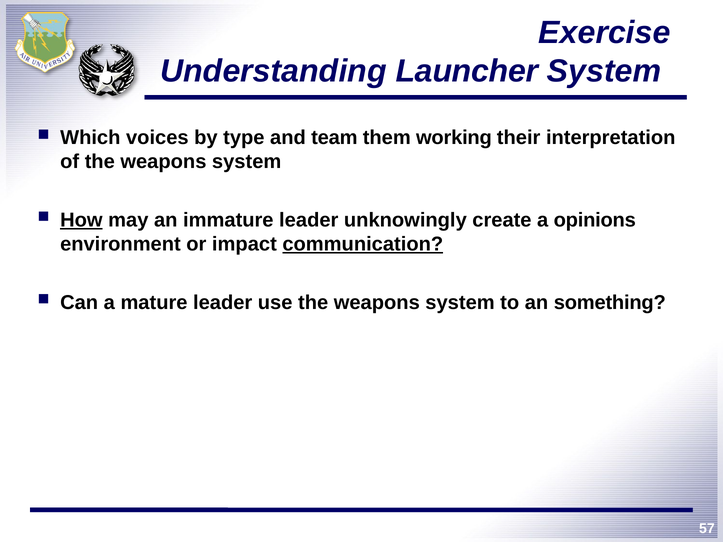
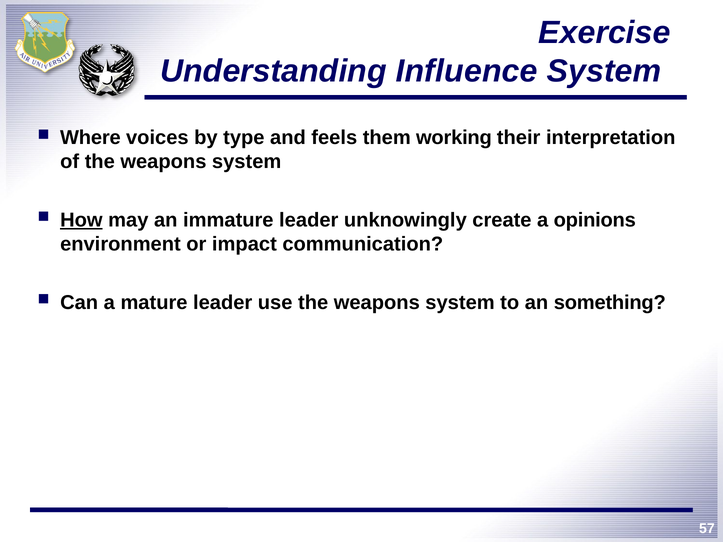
Launcher: Launcher -> Influence
Which: Which -> Where
team: team -> feels
communication underline: present -> none
